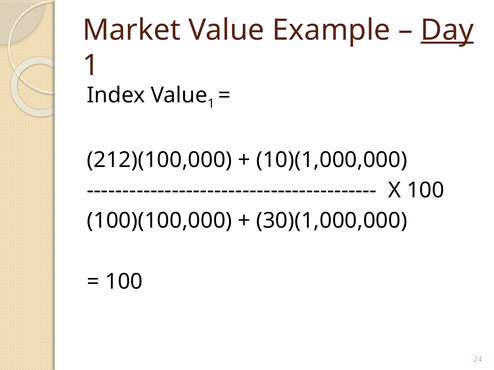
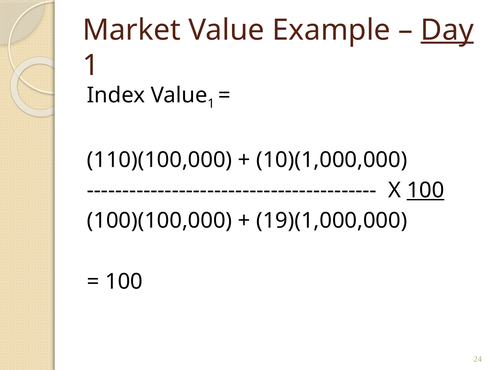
212)(100,000: 212)(100,000 -> 110)(100,000
100 at (426, 190) underline: none -> present
30)(1,000,000: 30)(1,000,000 -> 19)(1,000,000
